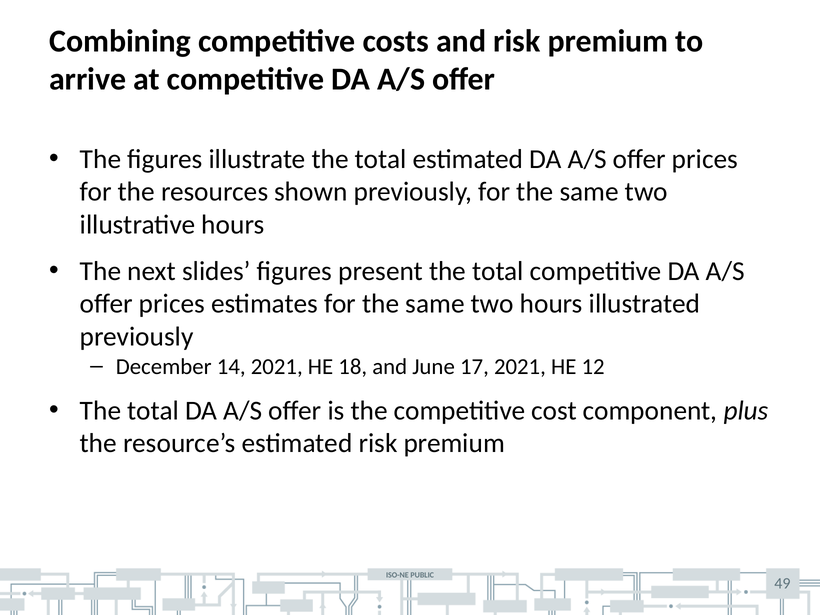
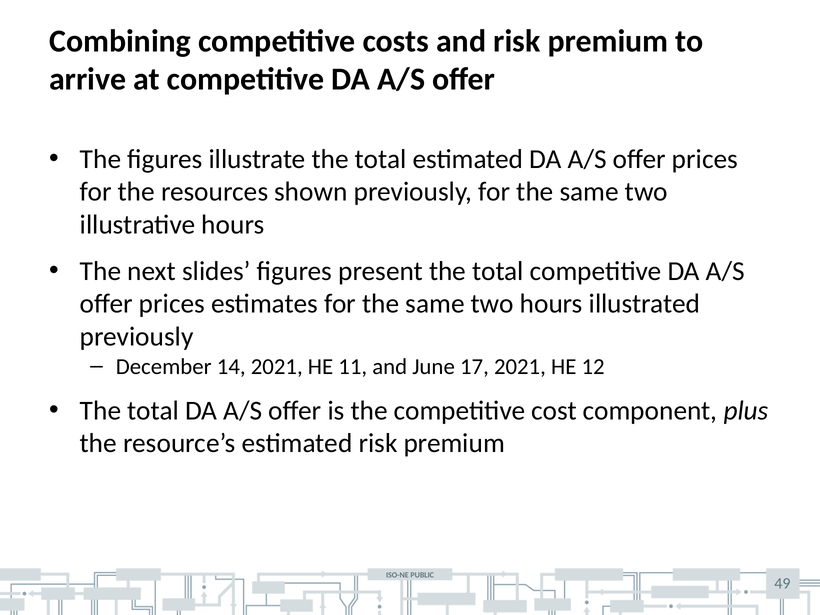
18: 18 -> 11
